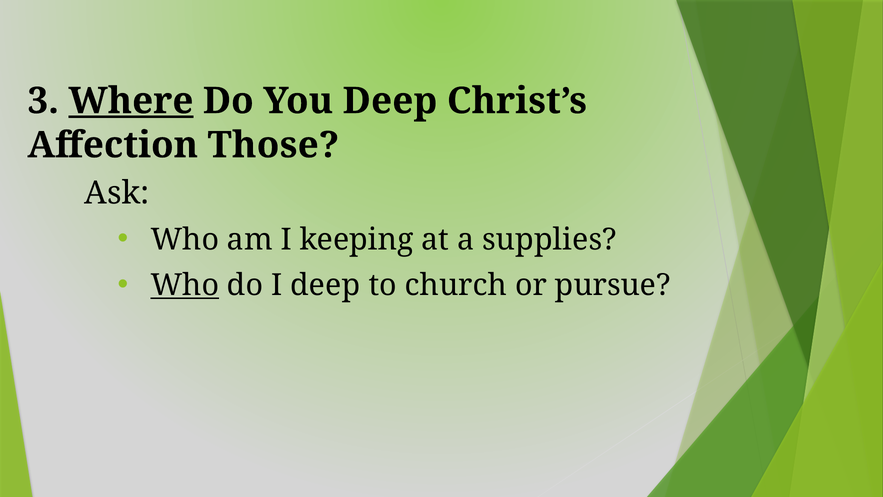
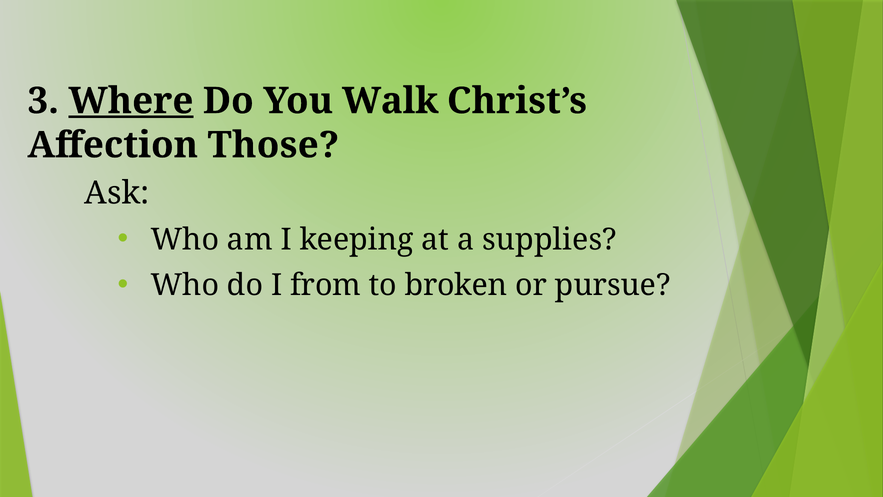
You Deep: Deep -> Walk
Who at (185, 285) underline: present -> none
I deep: deep -> from
church: church -> broken
